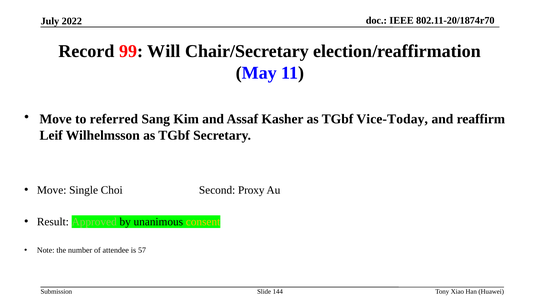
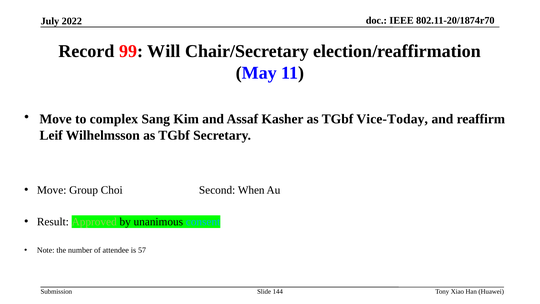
referred: referred -> complex
Single: Single -> Group
Proxy: Proxy -> When
consent colour: yellow -> light blue
